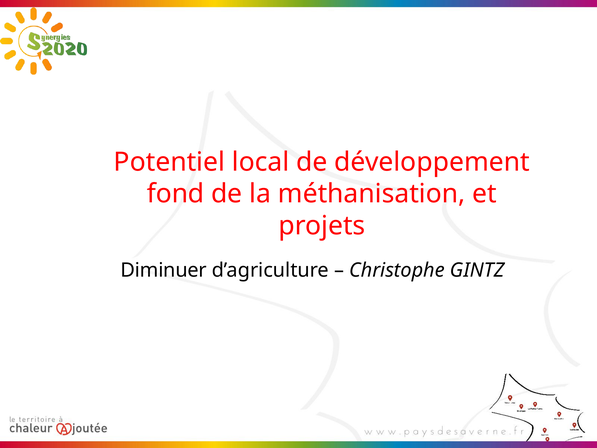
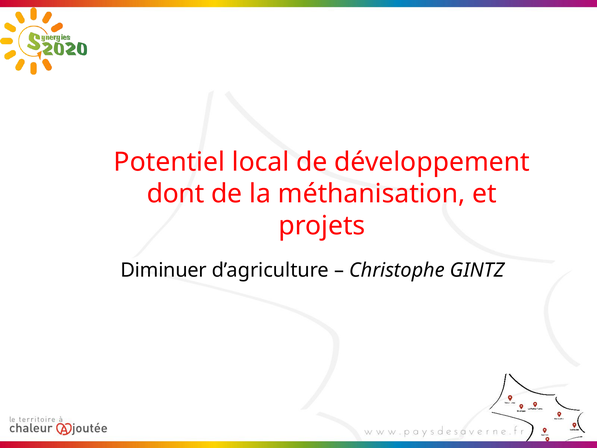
fond: fond -> dont
